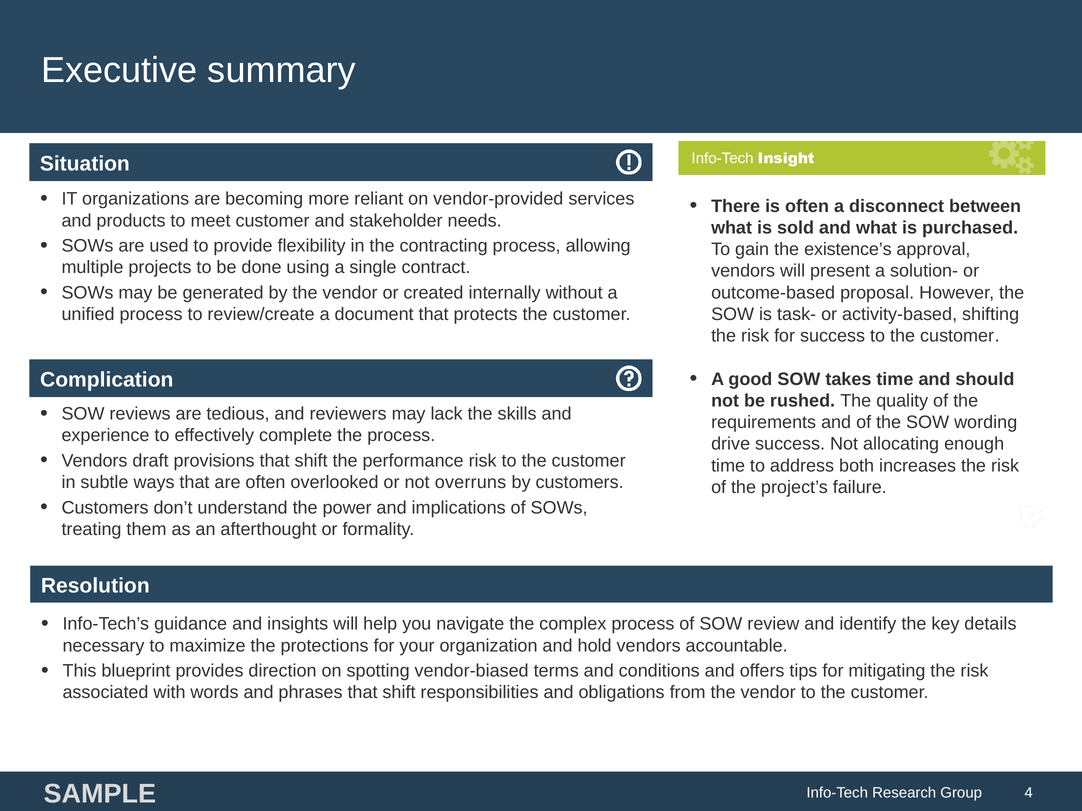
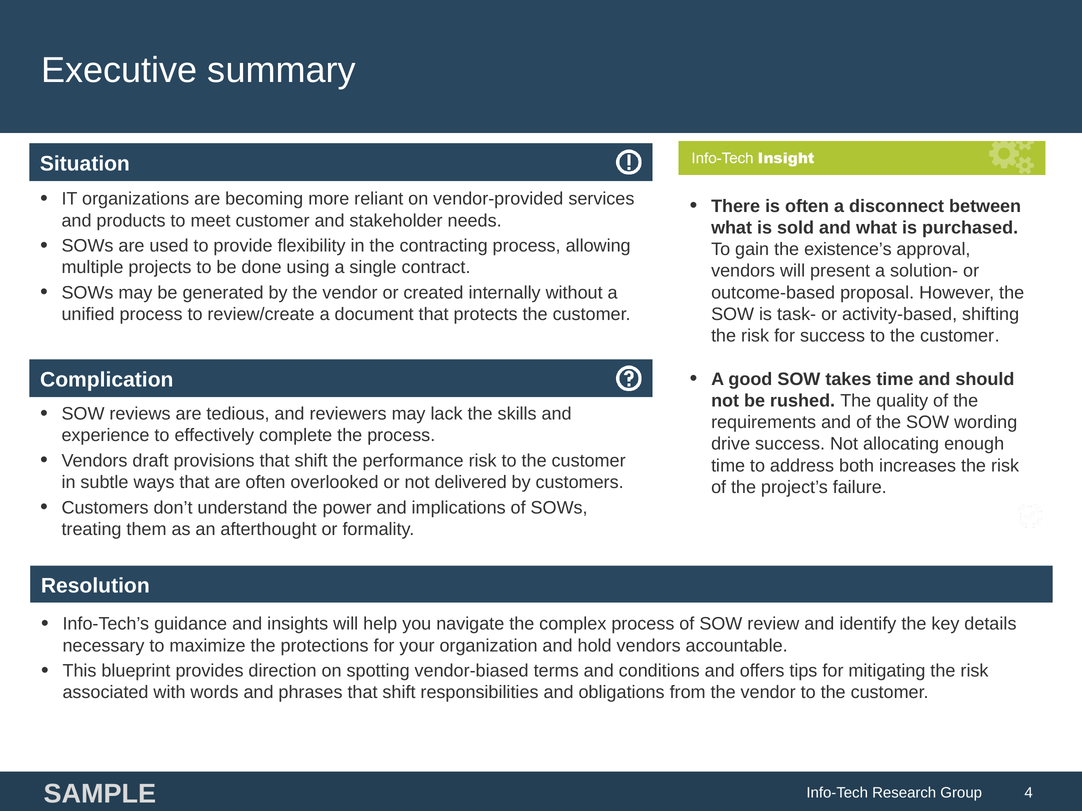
overruns: overruns -> delivered
